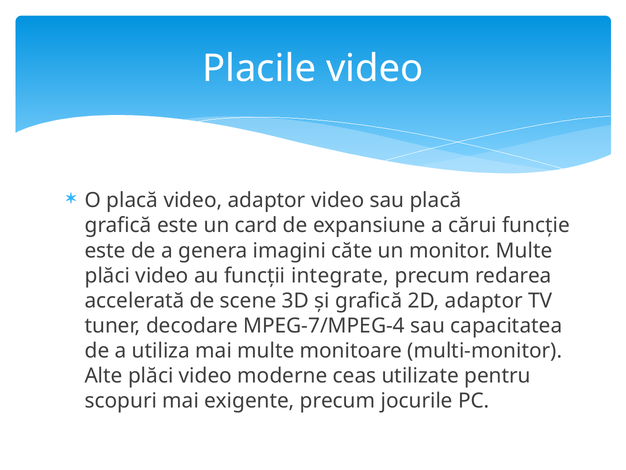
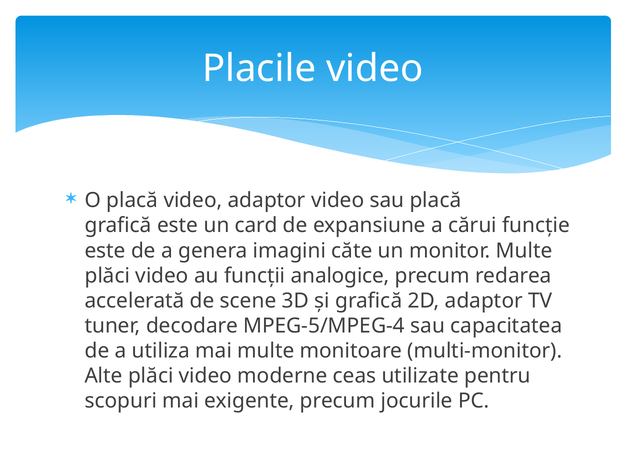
integrate: integrate -> analogice
MPEG-7/MPEG-4: MPEG-7/MPEG-4 -> MPEG-5/MPEG-4
